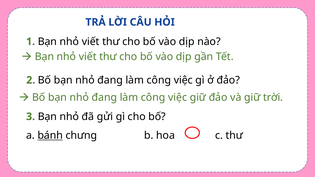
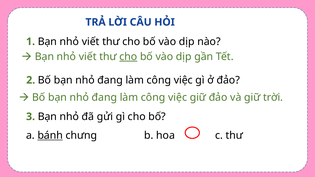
cho at (128, 57) underline: none -> present
